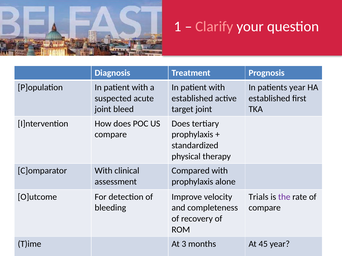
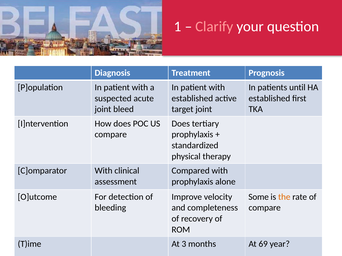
patients year: year -> until
Trials: Trials -> Some
the colour: purple -> orange
45: 45 -> 69
